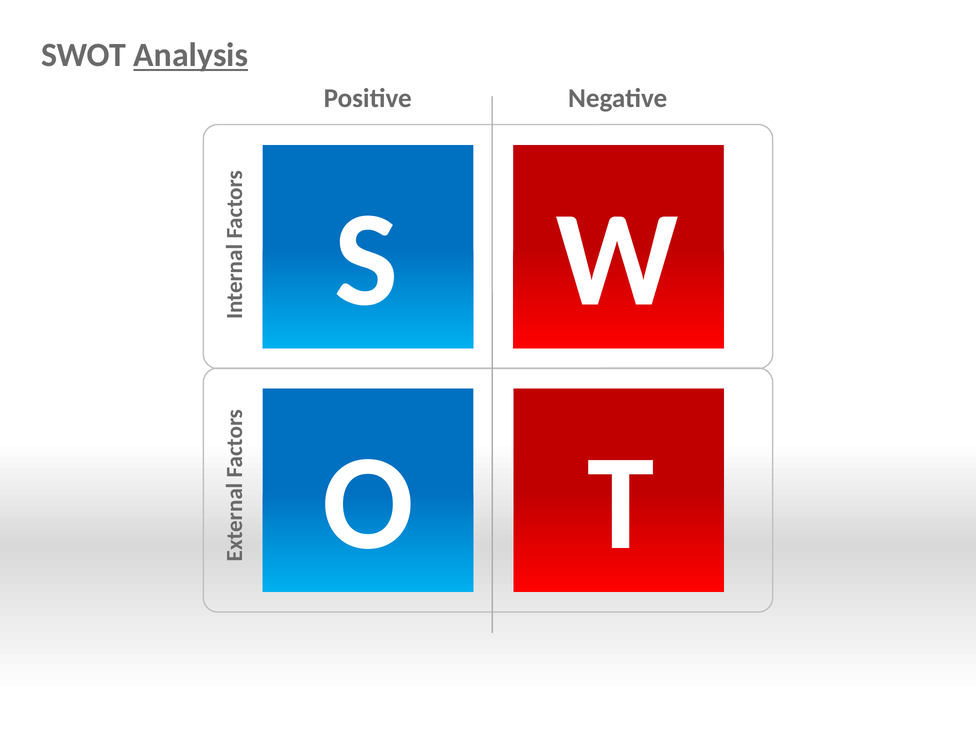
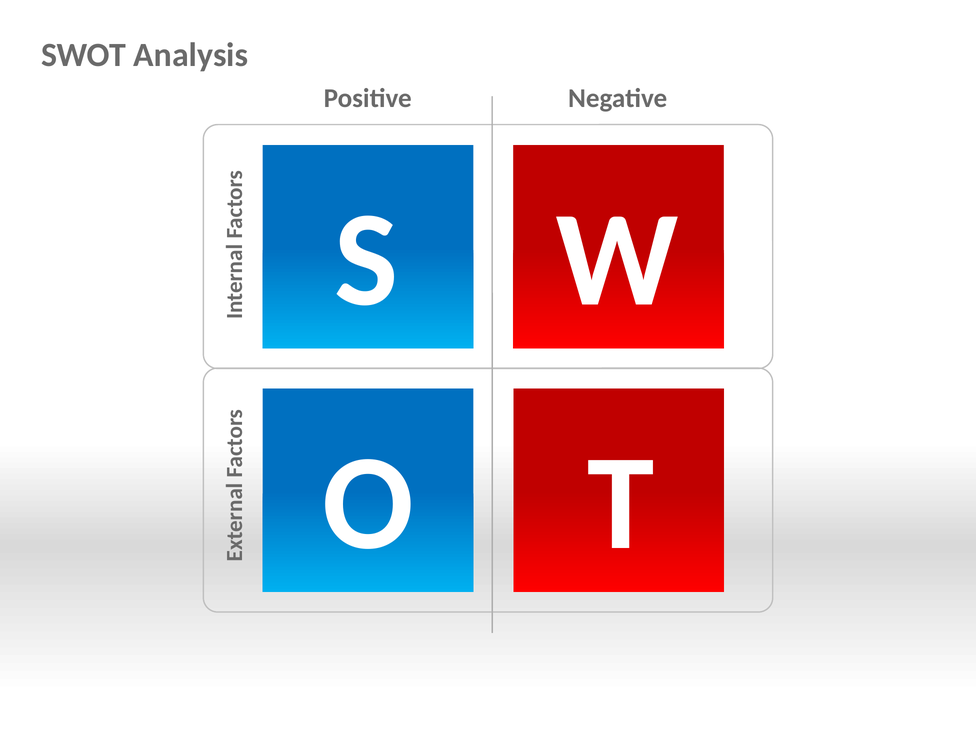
Analysis underline: present -> none
